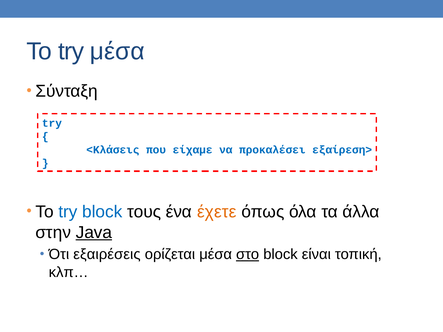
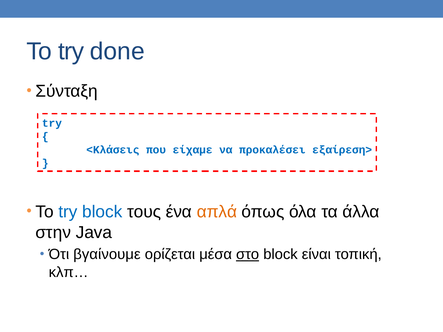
try μέσα: μέσα -> done
έχετε: έχετε -> απλά
Java underline: present -> none
εξαιρέσεις: εξαιρέσεις -> βγαίνουμε
